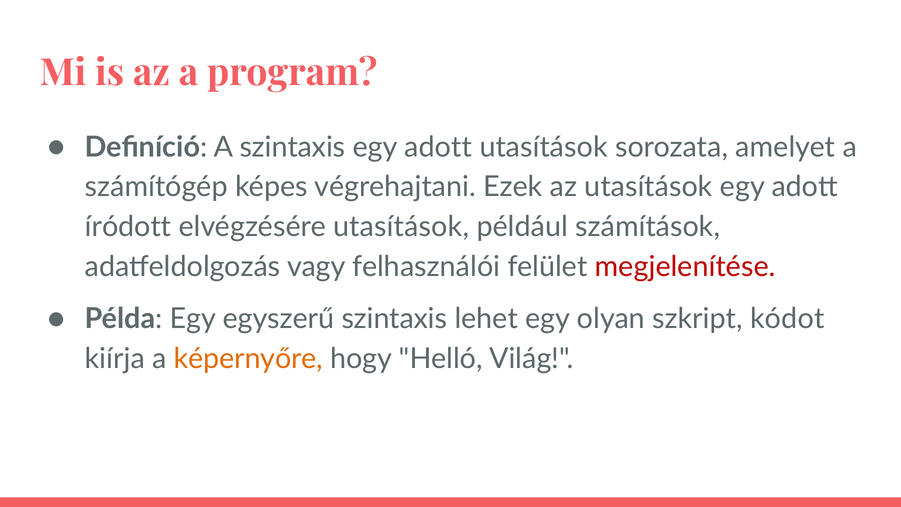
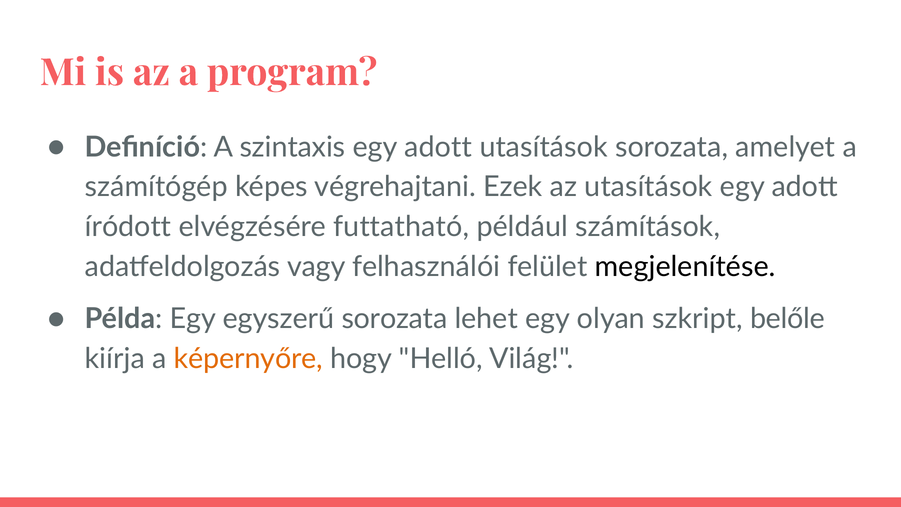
elvégzésére utasítások: utasítások -> futtatható
megjelenítése colour: red -> black
egyszerű szintaxis: szintaxis -> sorozata
kódot: kódot -> belőle
